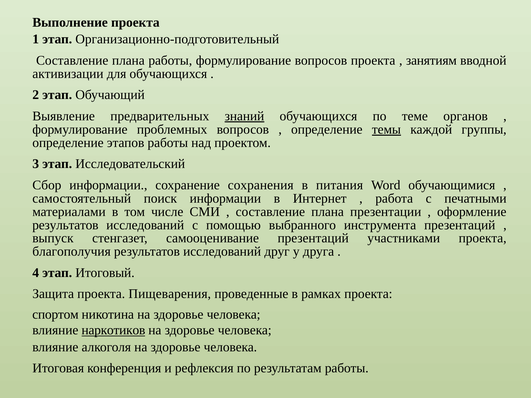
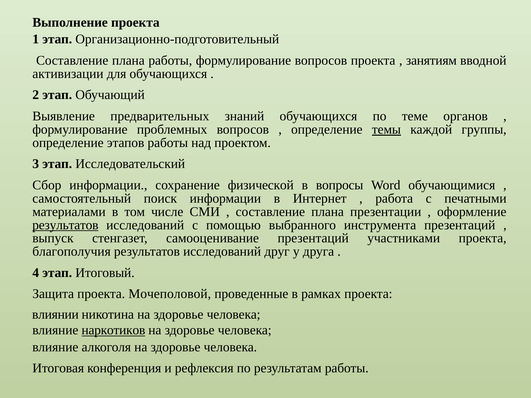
знаний underline: present -> none
сохранения: сохранения -> физической
питания: питания -> вопросы
результатов at (65, 225) underline: none -> present
Пищеварения: Пищеварения -> Мочеполовой
спортом: спортом -> влиянии
